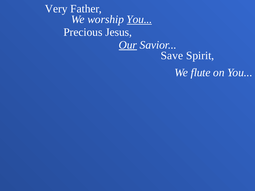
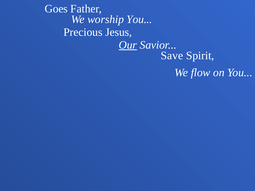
Very: Very -> Goes
You at (139, 19) underline: present -> none
flute: flute -> flow
